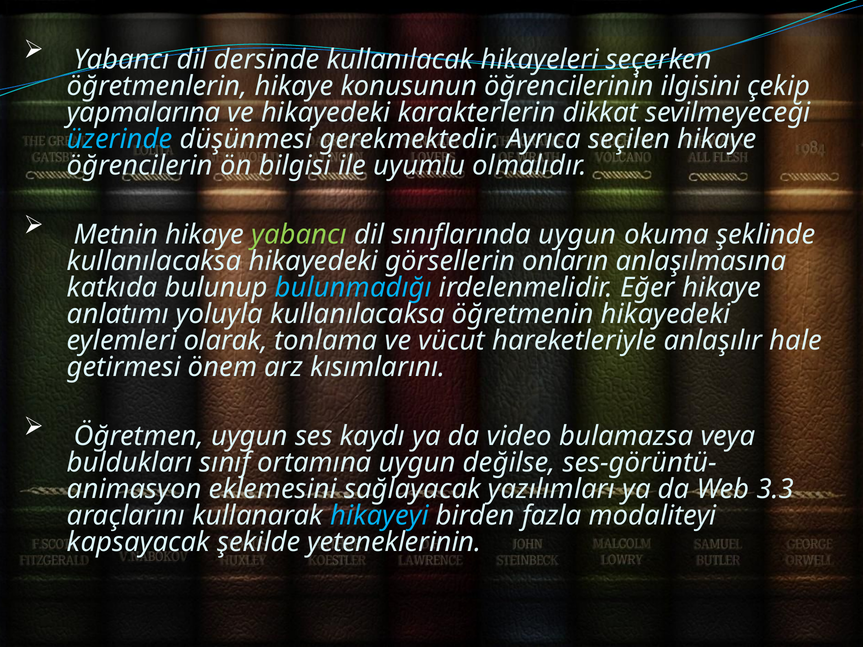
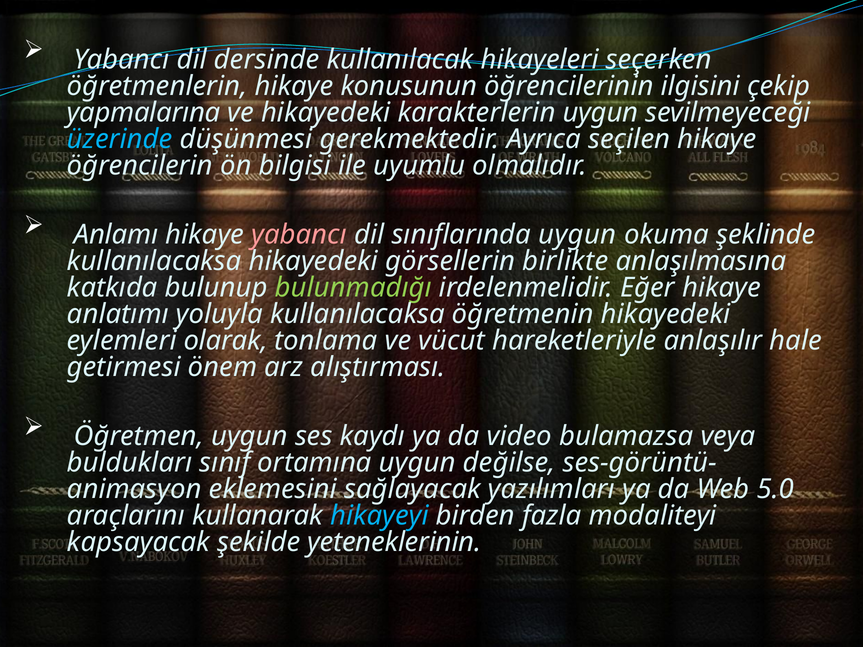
karakterlerin dikkat: dikkat -> uygun
Metnin: Metnin -> Anlamı
yabancı at (299, 235) colour: light green -> pink
onların: onların -> birlikte
bulunmadığı colour: light blue -> light green
kısımlarını: kısımlarını -> alıştırması
3.3: 3.3 -> 5.0
